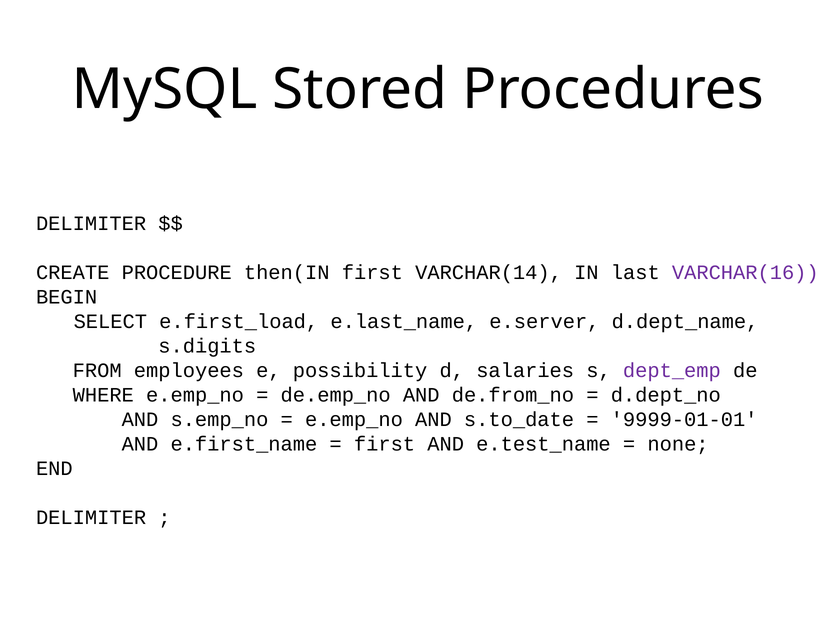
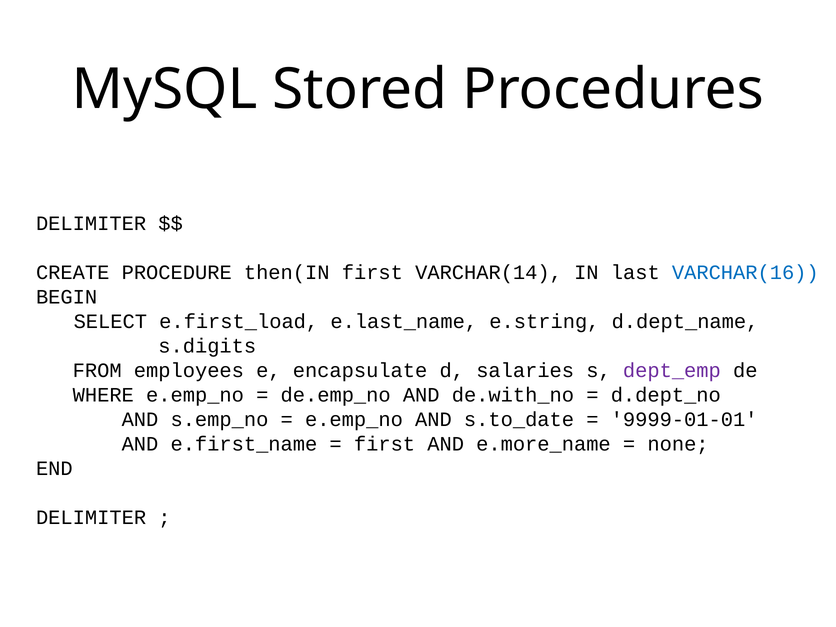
VARCHAR(16 colour: purple -> blue
e.server: e.server -> e.string
possibility: possibility -> encapsulate
de.from_no: de.from_no -> de.with_no
e.test_name: e.test_name -> e.more_name
